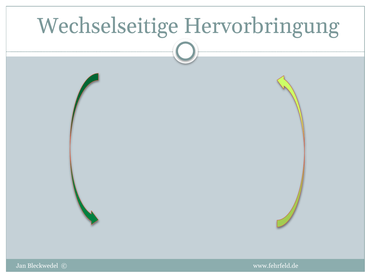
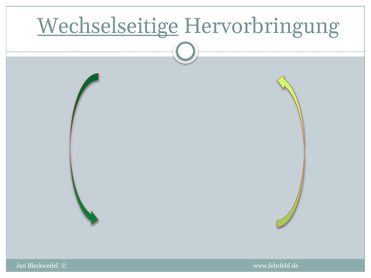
Wechselseitige underline: none -> present
